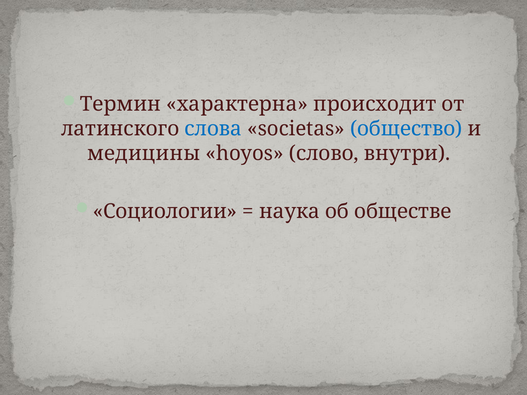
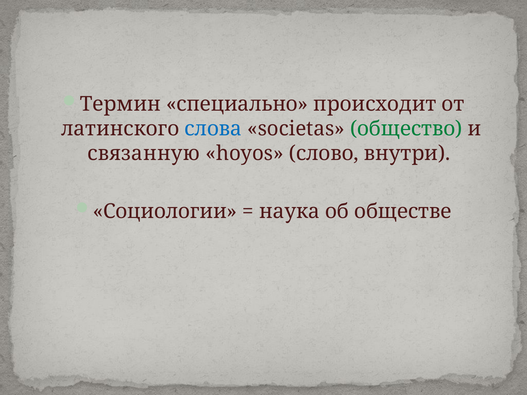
характерна: характерна -> специально
общество colour: blue -> green
медицины: медицины -> связанную
